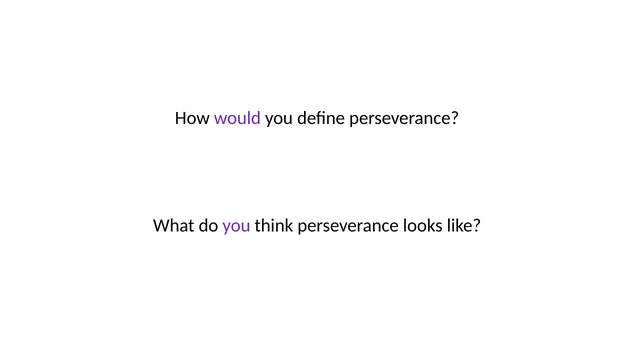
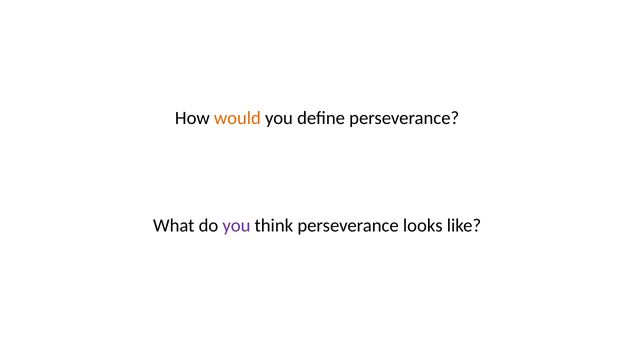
would colour: purple -> orange
